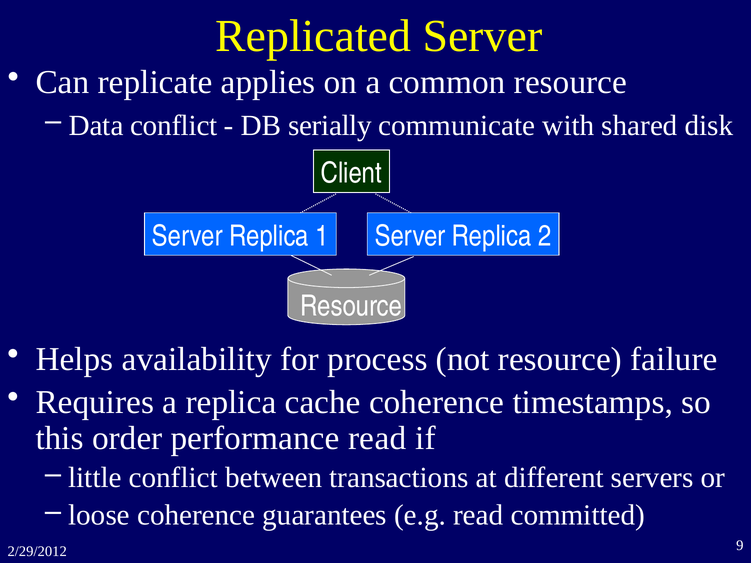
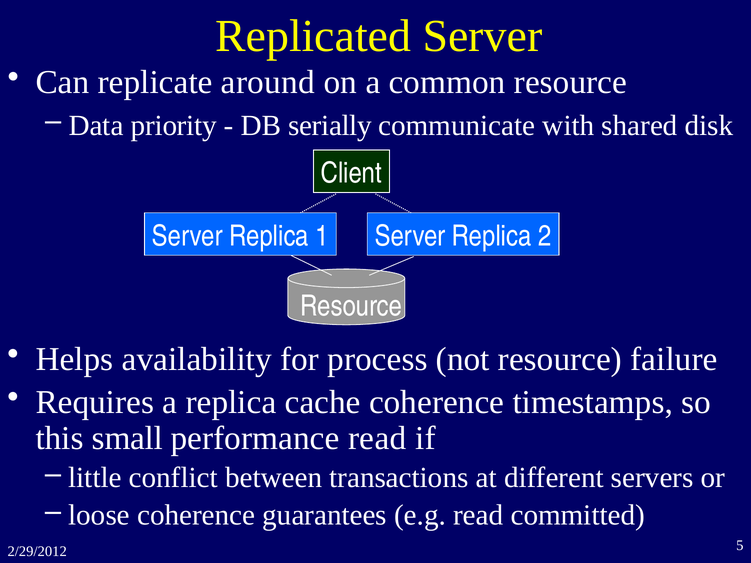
applies: applies -> around
Data conflict: conflict -> priority
order: order -> small
9: 9 -> 5
